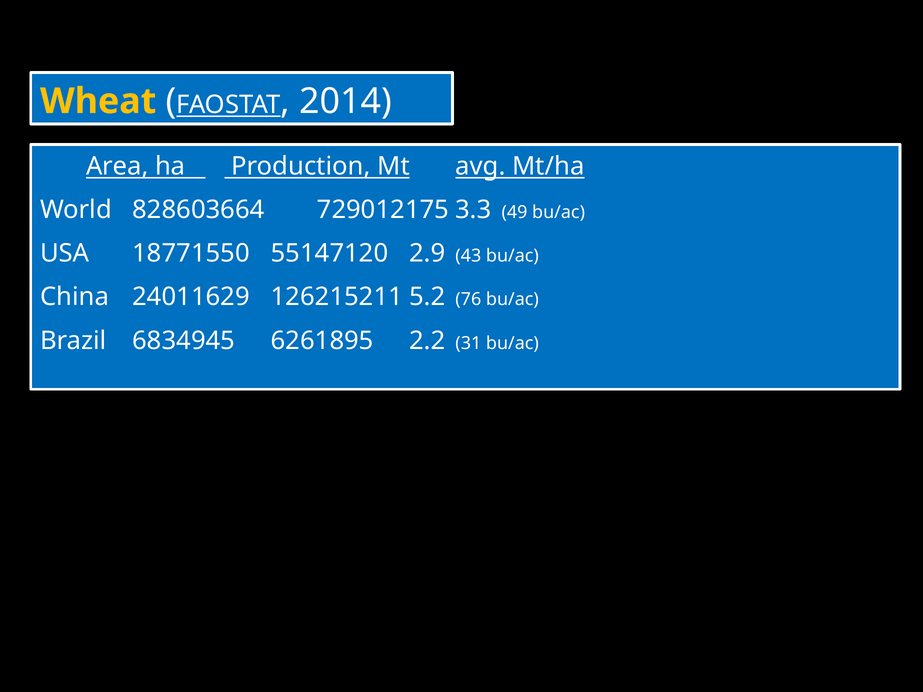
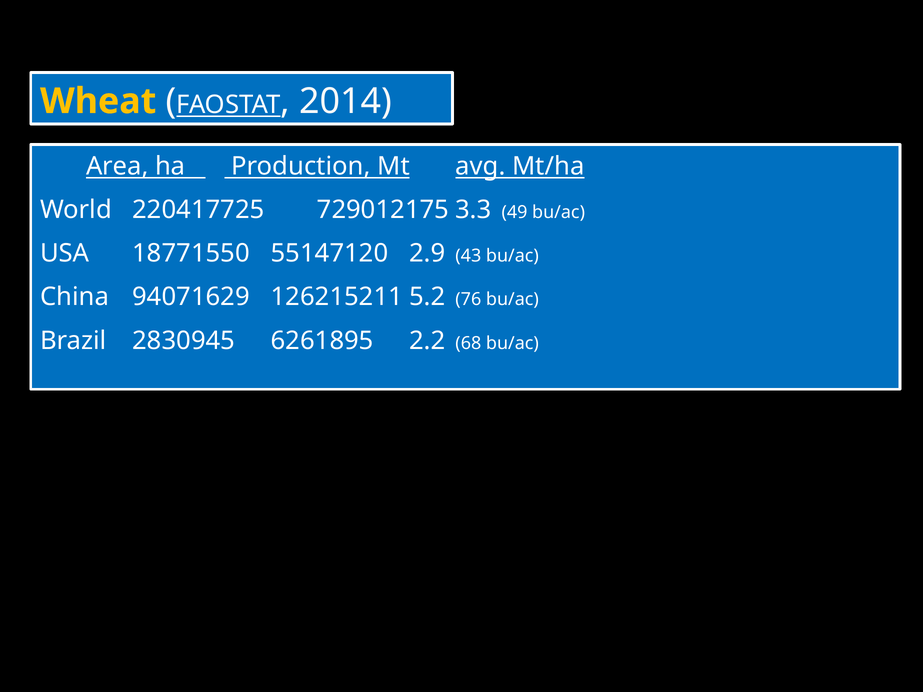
828603664: 828603664 -> 220417725
24011629: 24011629 -> 94071629
6834945: 6834945 -> 2830945
31: 31 -> 68
